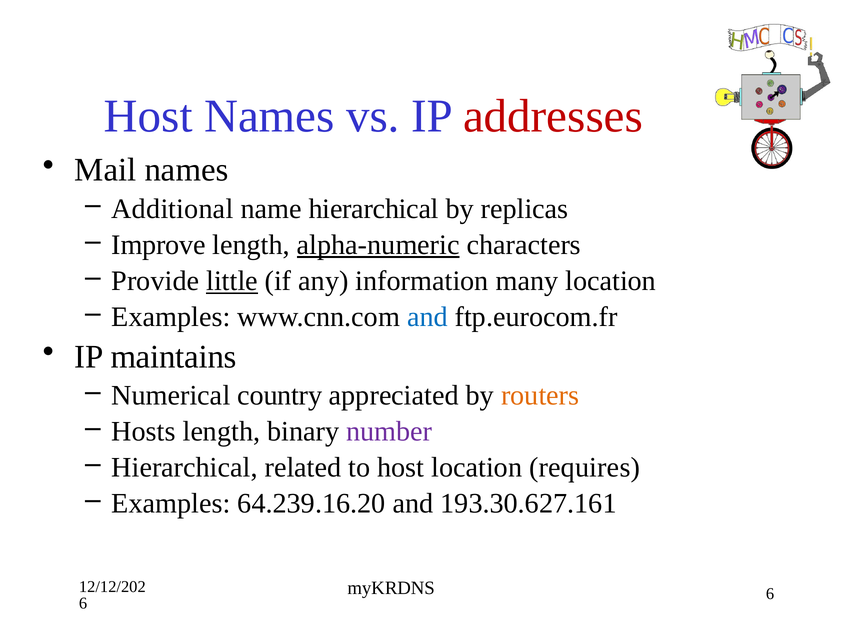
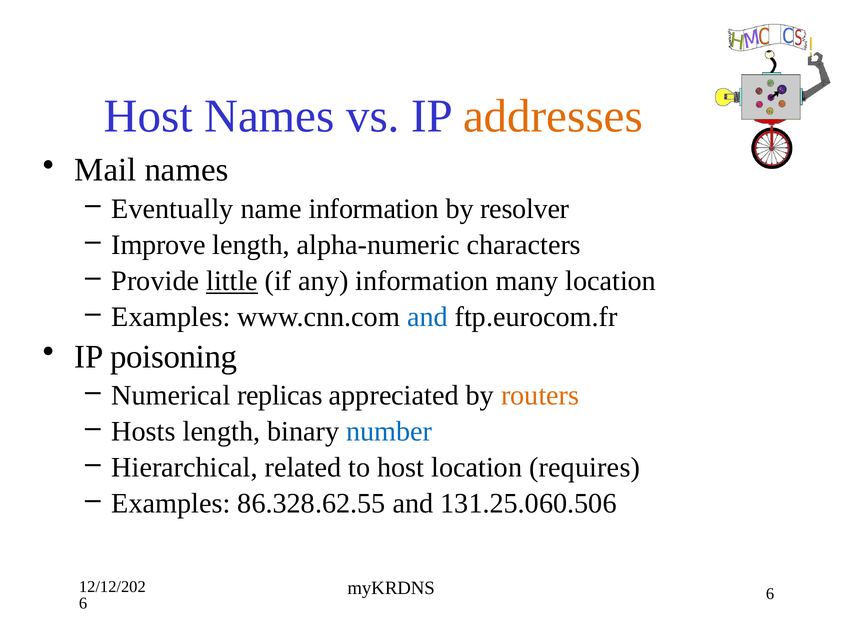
addresses colour: red -> orange
Additional: Additional -> Eventually
name hierarchical: hierarchical -> information
replicas: replicas -> resolver
alpha-numeric underline: present -> none
maintains: maintains -> poisoning
country: country -> replicas
number colour: purple -> blue
64.239.16.20: 64.239.16.20 -> 86.328.62.55
193.30.627.161: 193.30.627.161 -> 131.25.060.506
